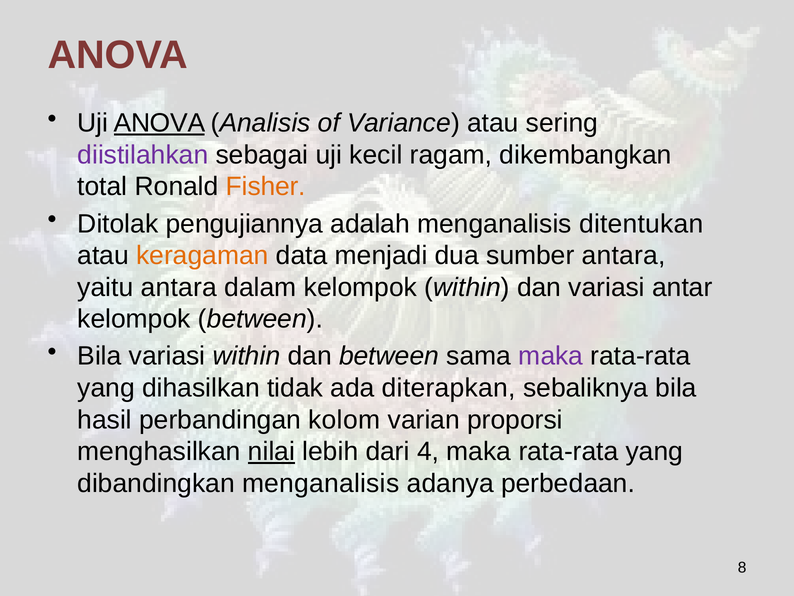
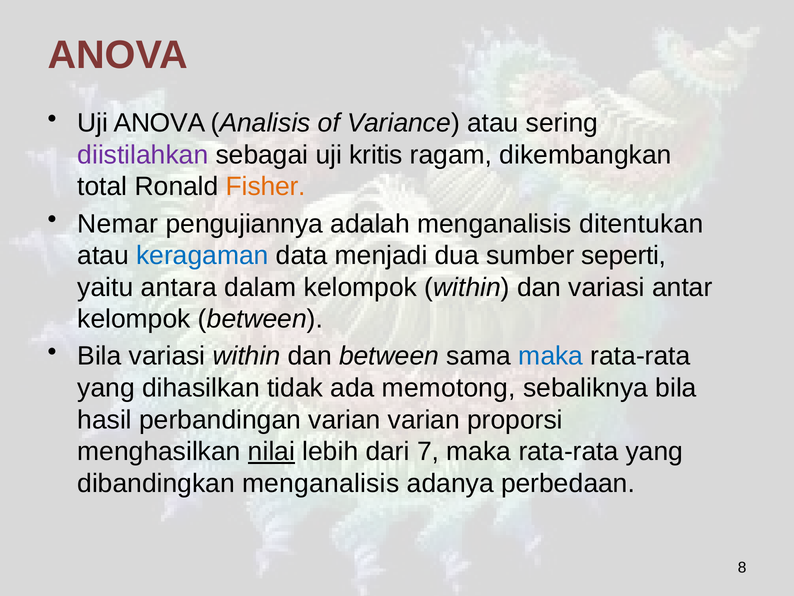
ANOVA at (160, 123) underline: present -> none
kecil: kecil -> kritis
Ditolak: Ditolak -> Nemar
keragaman colour: orange -> blue
sumber antara: antara -> seperti
maka at (551, 356) colour: purple -> blue
diterapkan: diterapkan -> memotong
perbandingan kolom: kolom -> varian
4: 4 -> 7
